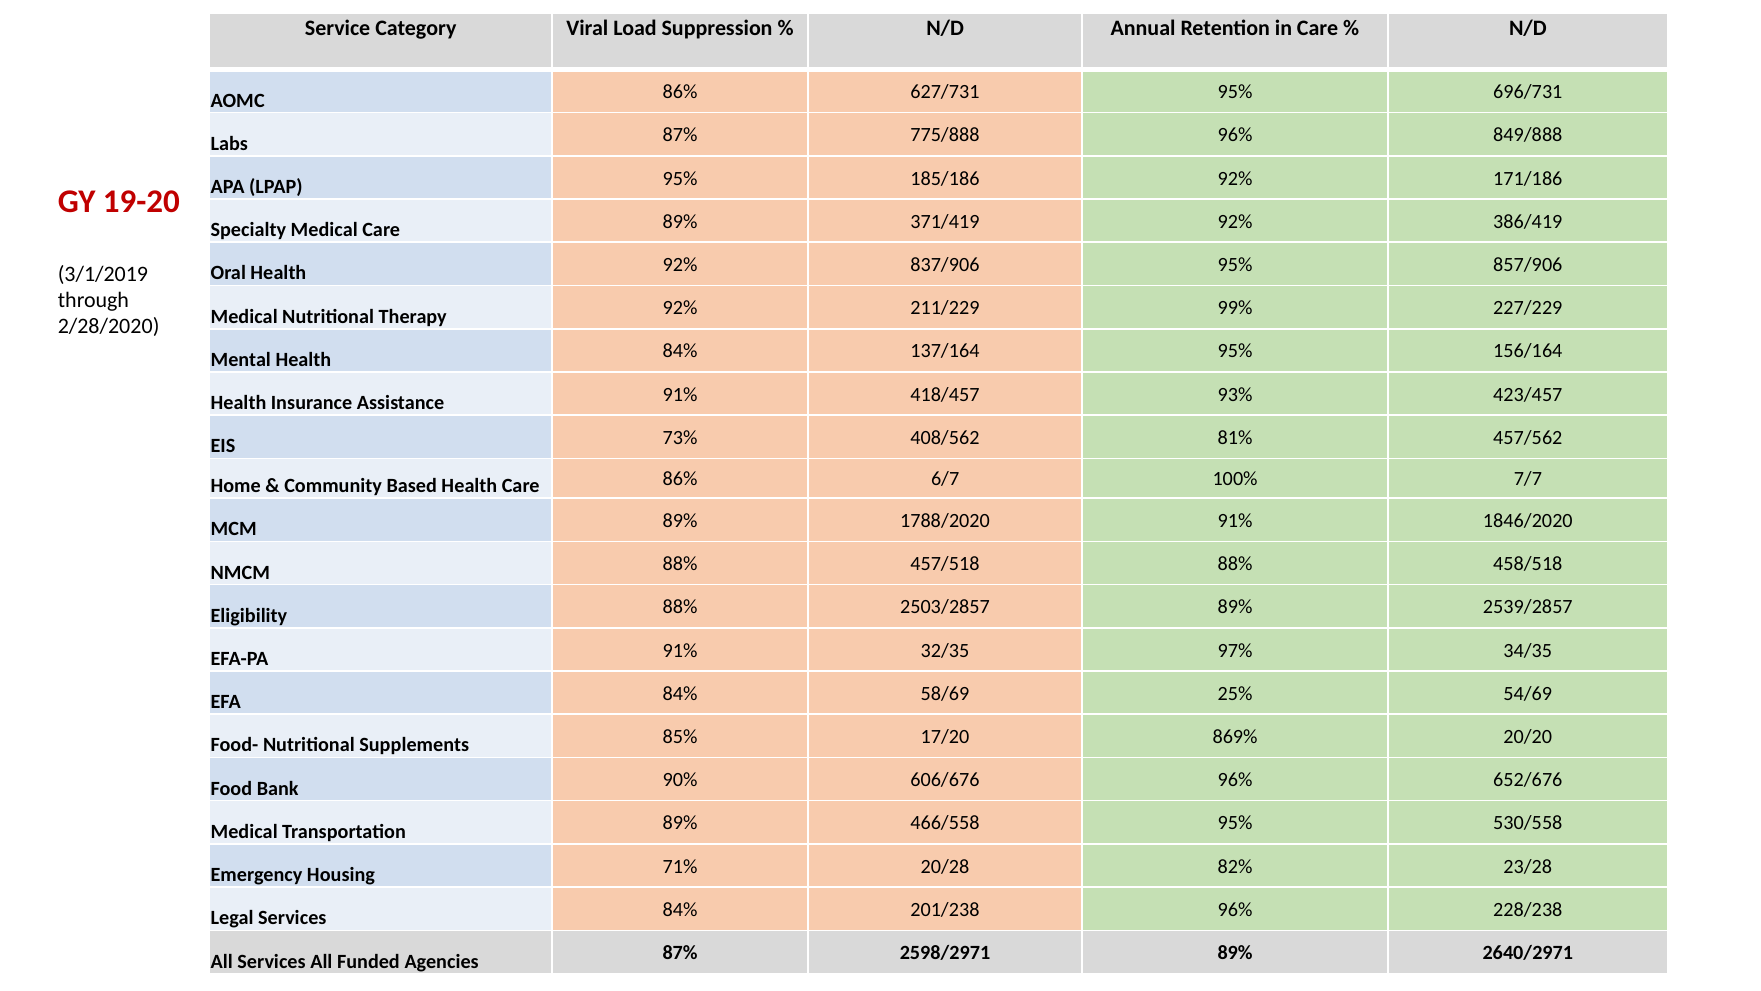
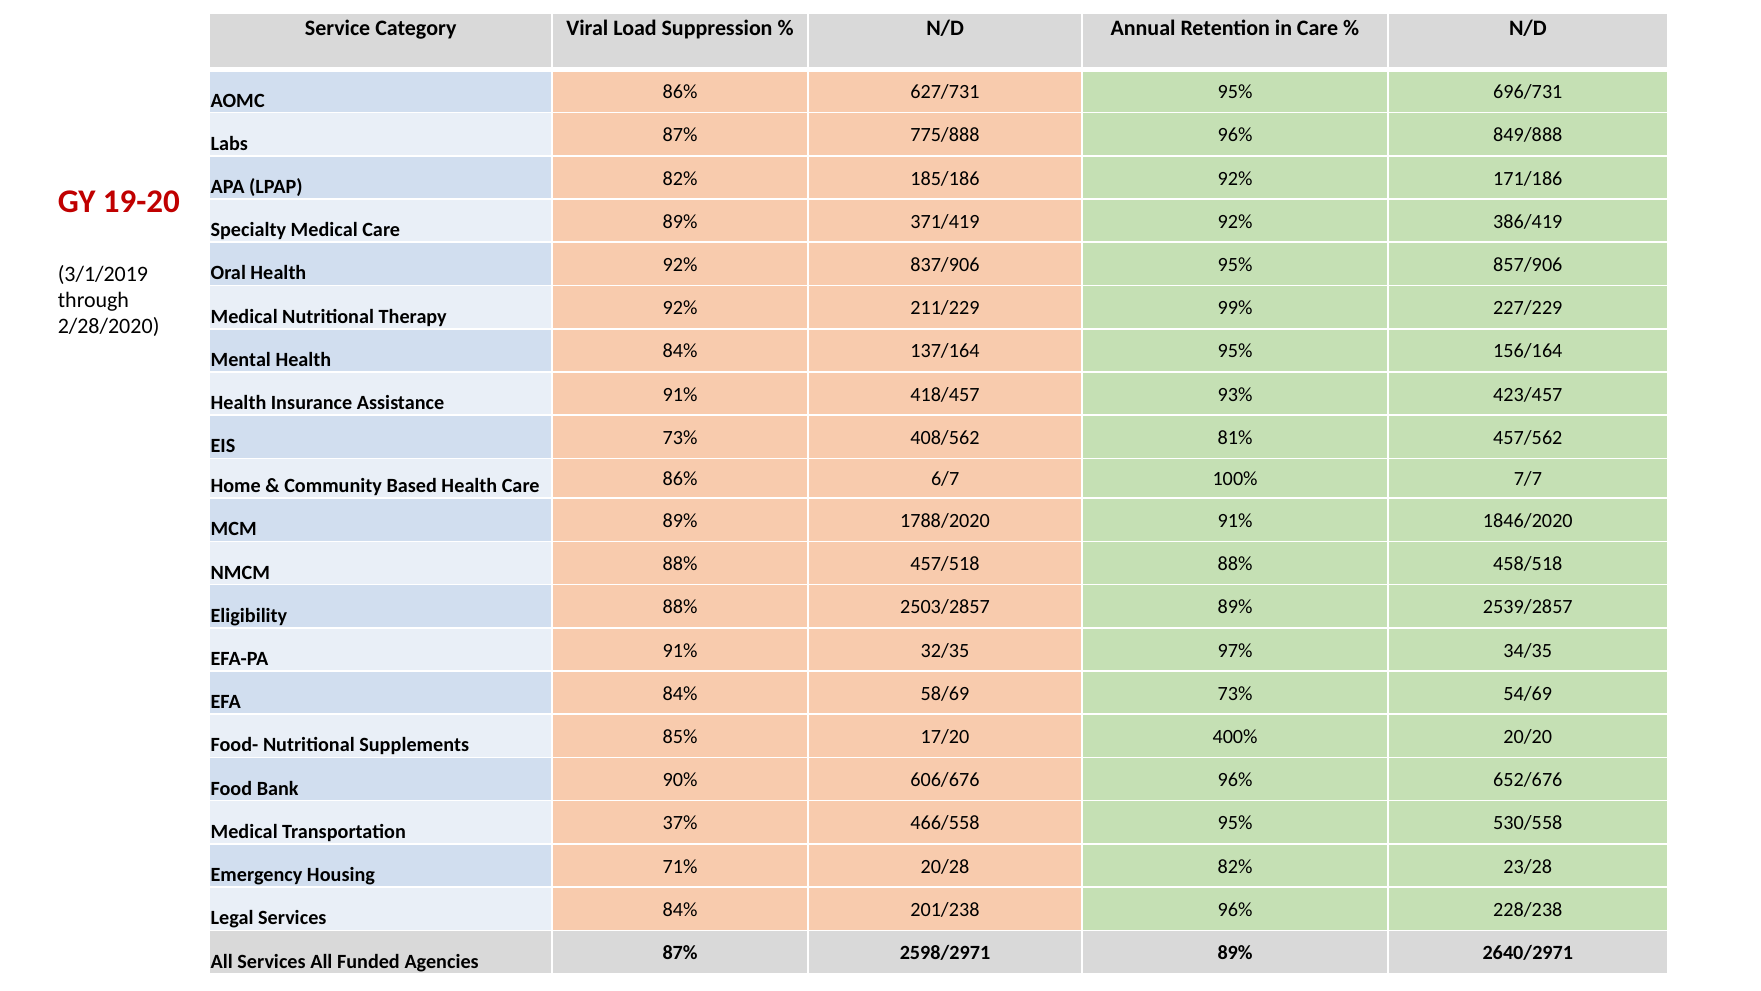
LPAP 95%: 95% -> 82%
58/69 25%: 25% -> 73%
869%: 869% -> 400%
Transportation 89%: 89% -> 37%
